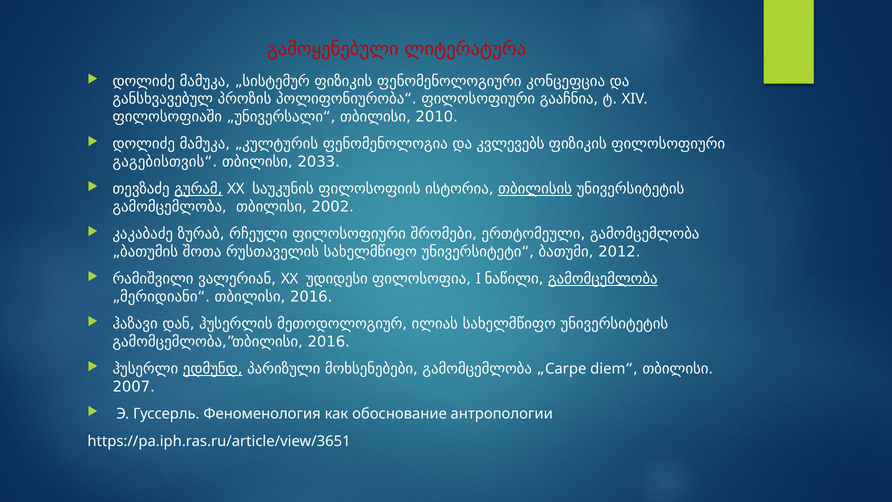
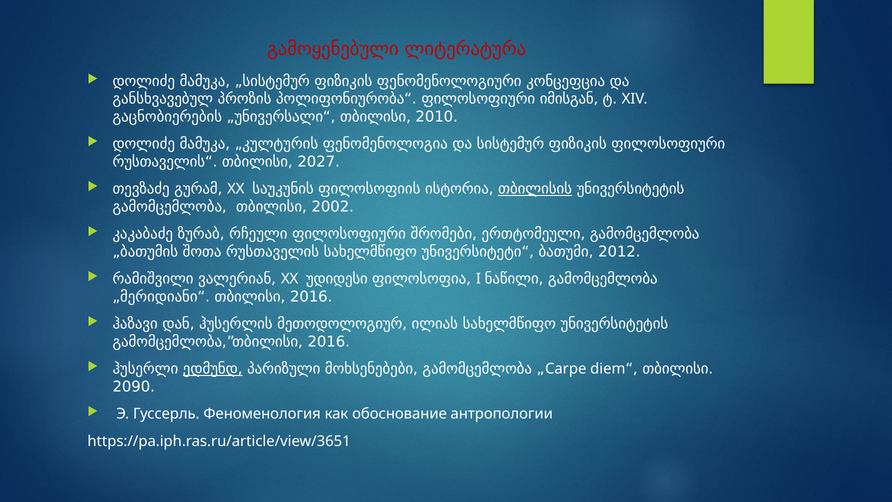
გააჩნია: გააჩნია -> იმისგან
ფილოსოფიაში: ფილოსოფიაში -> გაცნობიერების
კვლევებს: კვლევებს -> სისტემურ
გაგებისთვის“: გაგებისთვის“ -> რუსთაველის“
2033: 2033 -> 2027
გურამ underline: present -> none
გამომცემლობა at (603, 279) underline: present -> none
2007: 2007 -> 2090
